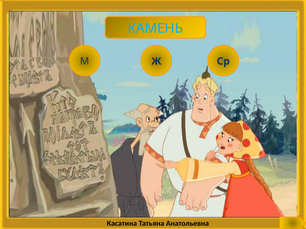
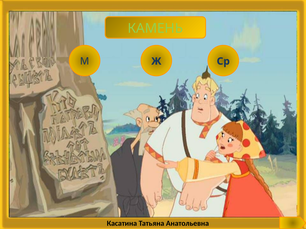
КАМЕНЬ colour: light blue -> light green
